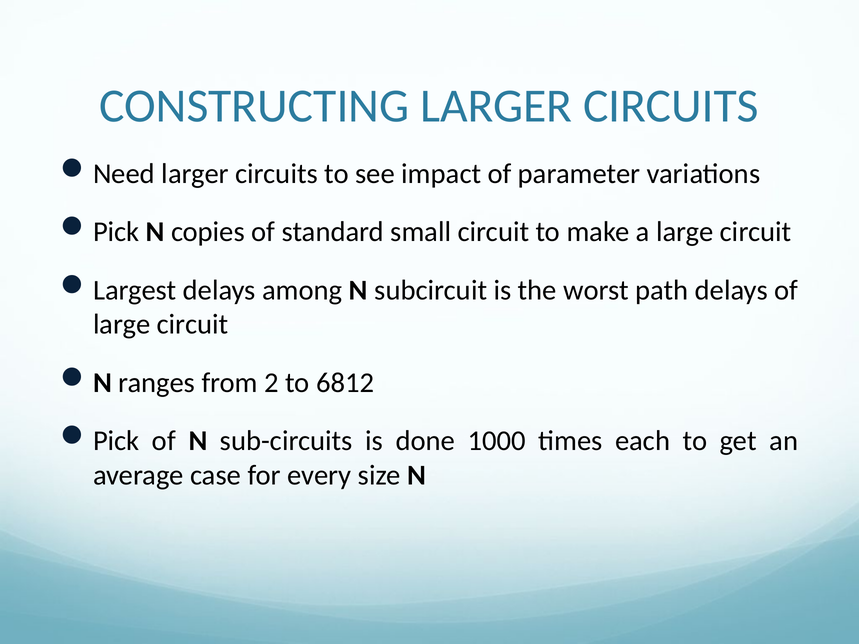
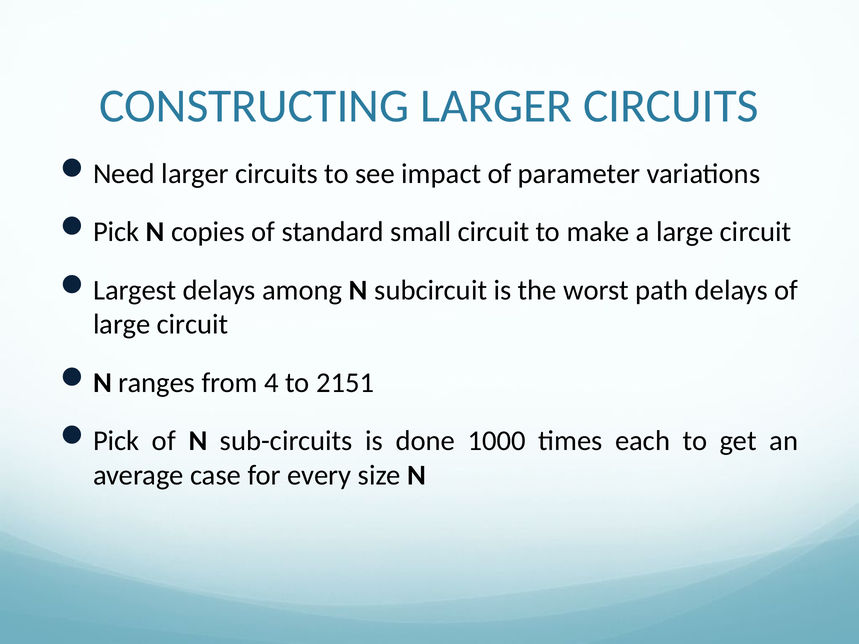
2: 2 -> 4
6812: 6812 -> 2151
